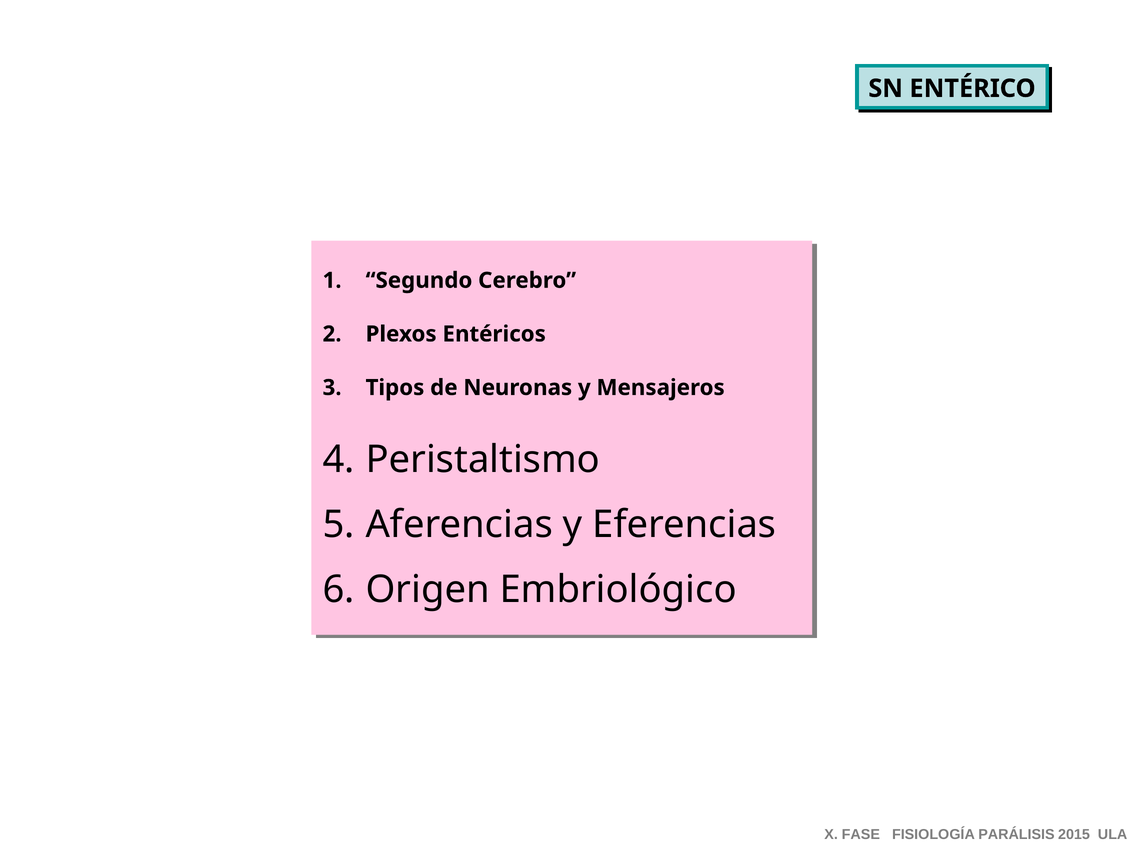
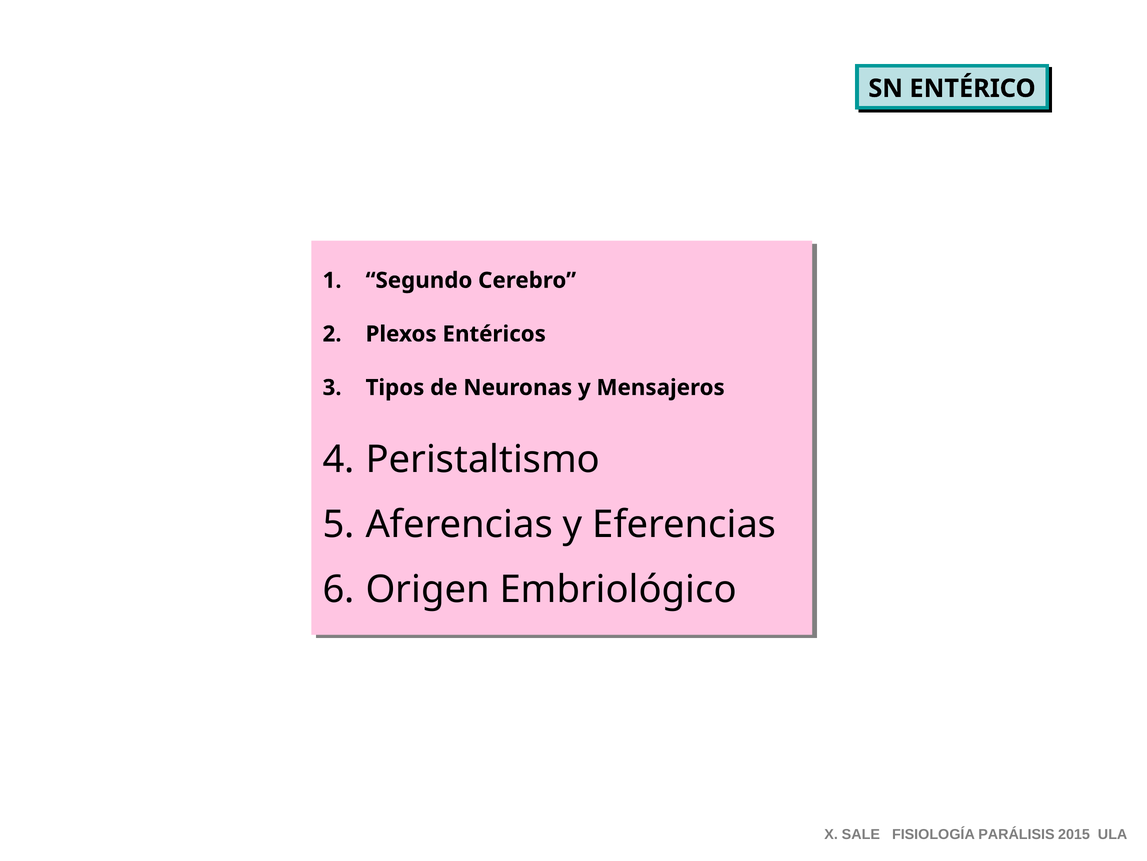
FASE: FASE -> SALE
